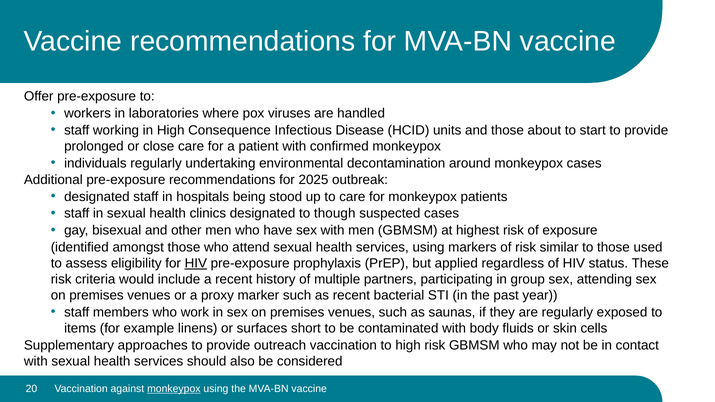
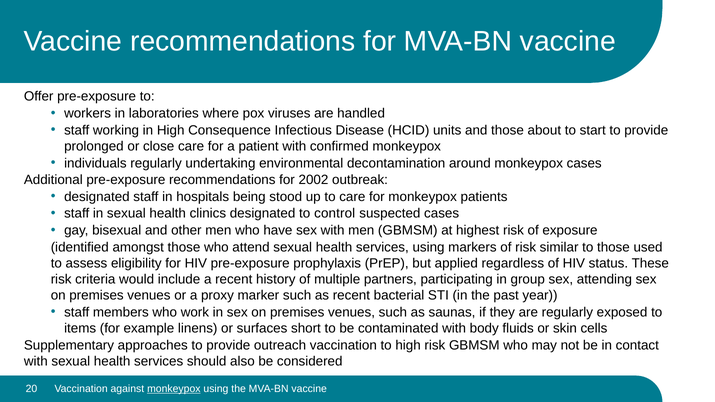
2025: 2025 -> 2002
though: though -> control
HIV at (196, 263) underline: present -> none
